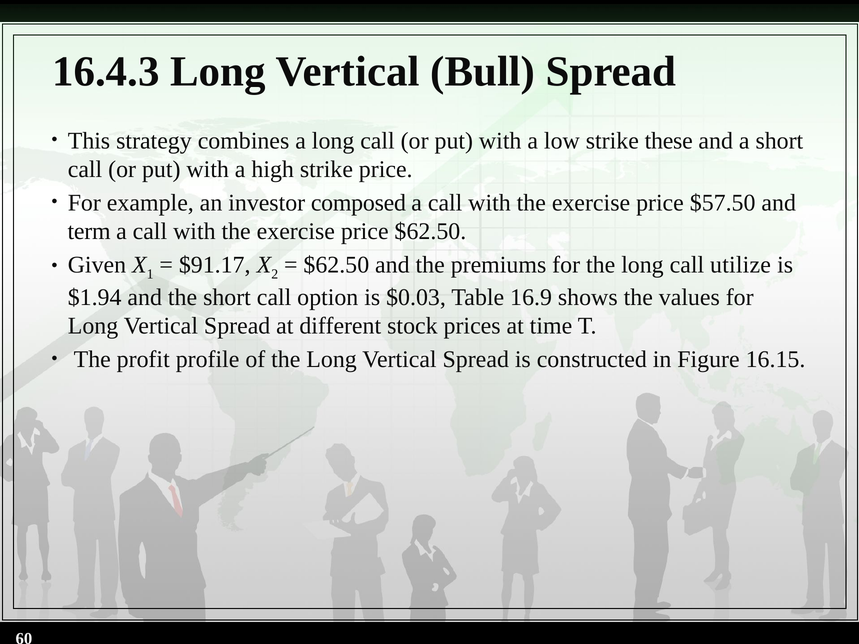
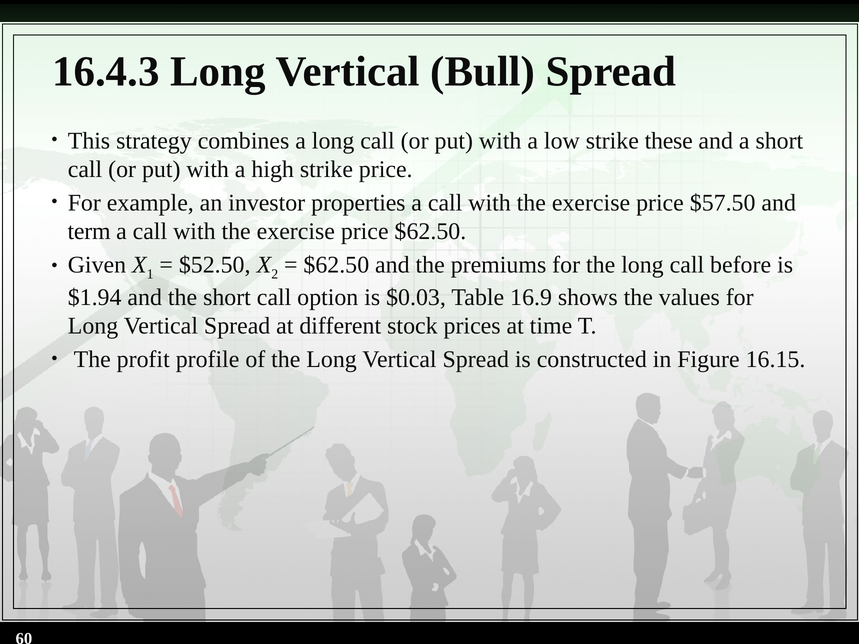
composed: composed -> properties
$91.17: $91.17 -> $52.50
utilize: utilize -> before
